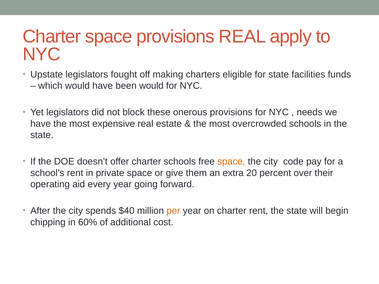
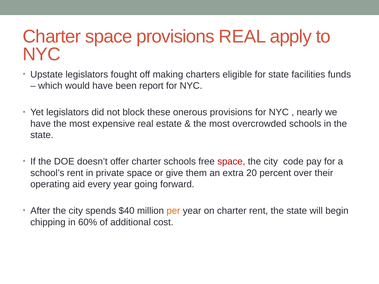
been would: would -> report
needs: needs -> nearly
space at (231, 162) colour: orange -> red
